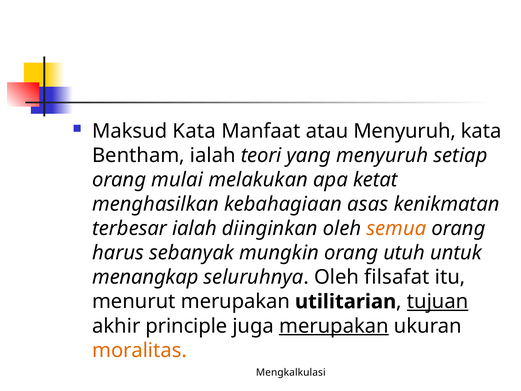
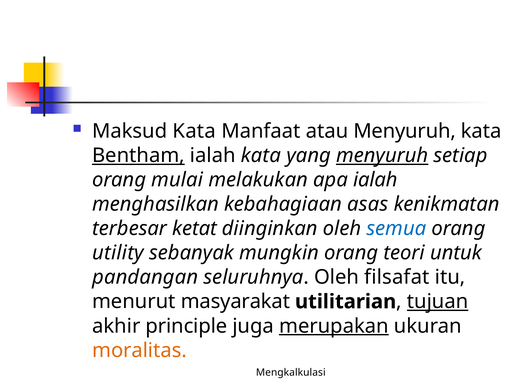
Bentham underline: none -> present
ialah teori: teori -> kata
menyuruh at (382, 155) underline: none -> present
apa ketat: ketat -> ialah
terbesar ialah: ialah -> ketat
semua colour: orange -> blue
harus: harus -> utility
utuh: utuh -> teori
menangkap: menangkap -> pandangan
menurut merupakan: merupakan -> masyarakat
